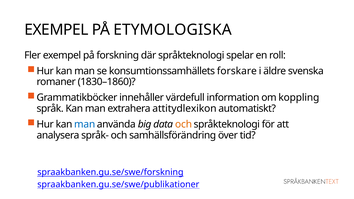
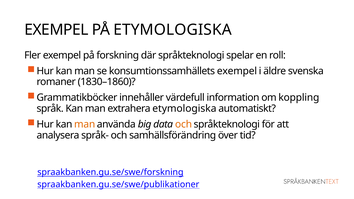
konsumtionssamhällets forskare: forskare -> exempel
extrahera attitydlexikon: attitydlexikon -> etymologiska
man at (85, 124) colour: blue -> orange
